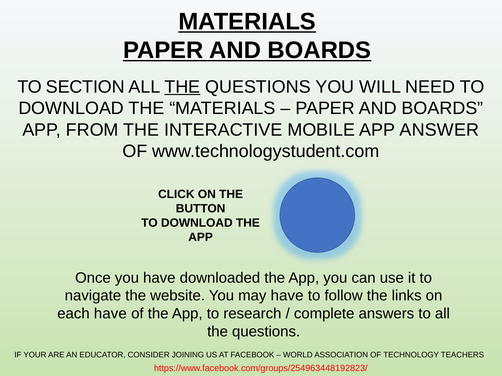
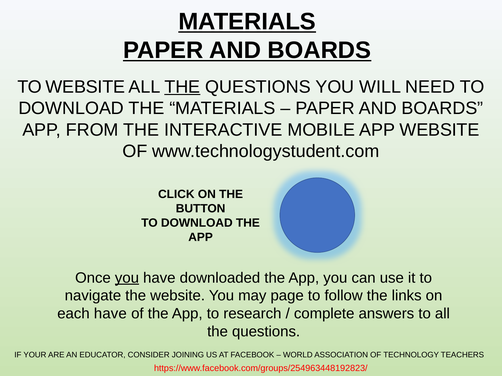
TO SECTION: SECTION -> WEBSITE
APP ANSWER: ANSWER -> WEBSITE
you at (127, 278) underline: none -> present
may have: have -> page
